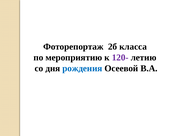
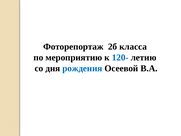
120- colour: purple -> blue
